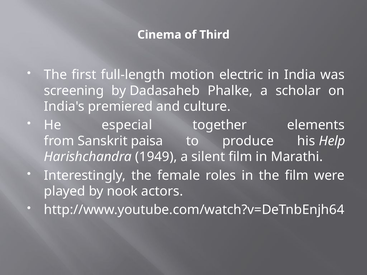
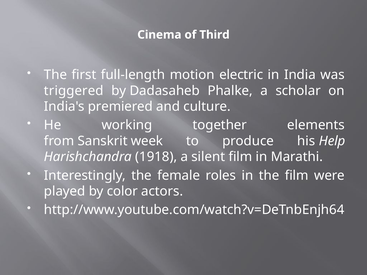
screening: screening -> triggered
especial: especial -> working
paisa: paisa -> week
1949: 1949 -> 1918
nook: nook -> color
